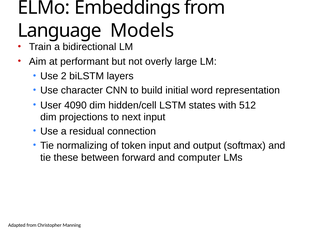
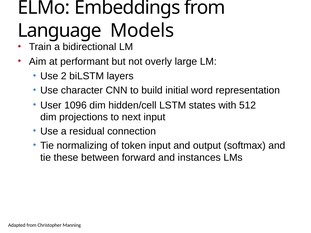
4090: 4090 -> 1096
computer: computer -> instances
